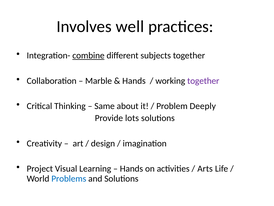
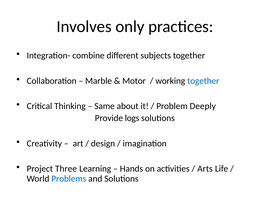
well: well -> only
combine underline: present -> none
Hands at (134, 81): Hands -> Motor
together at (203, 81) colour: purple -> blue
lots: lots -> logs
Visual: Visual -> Three
